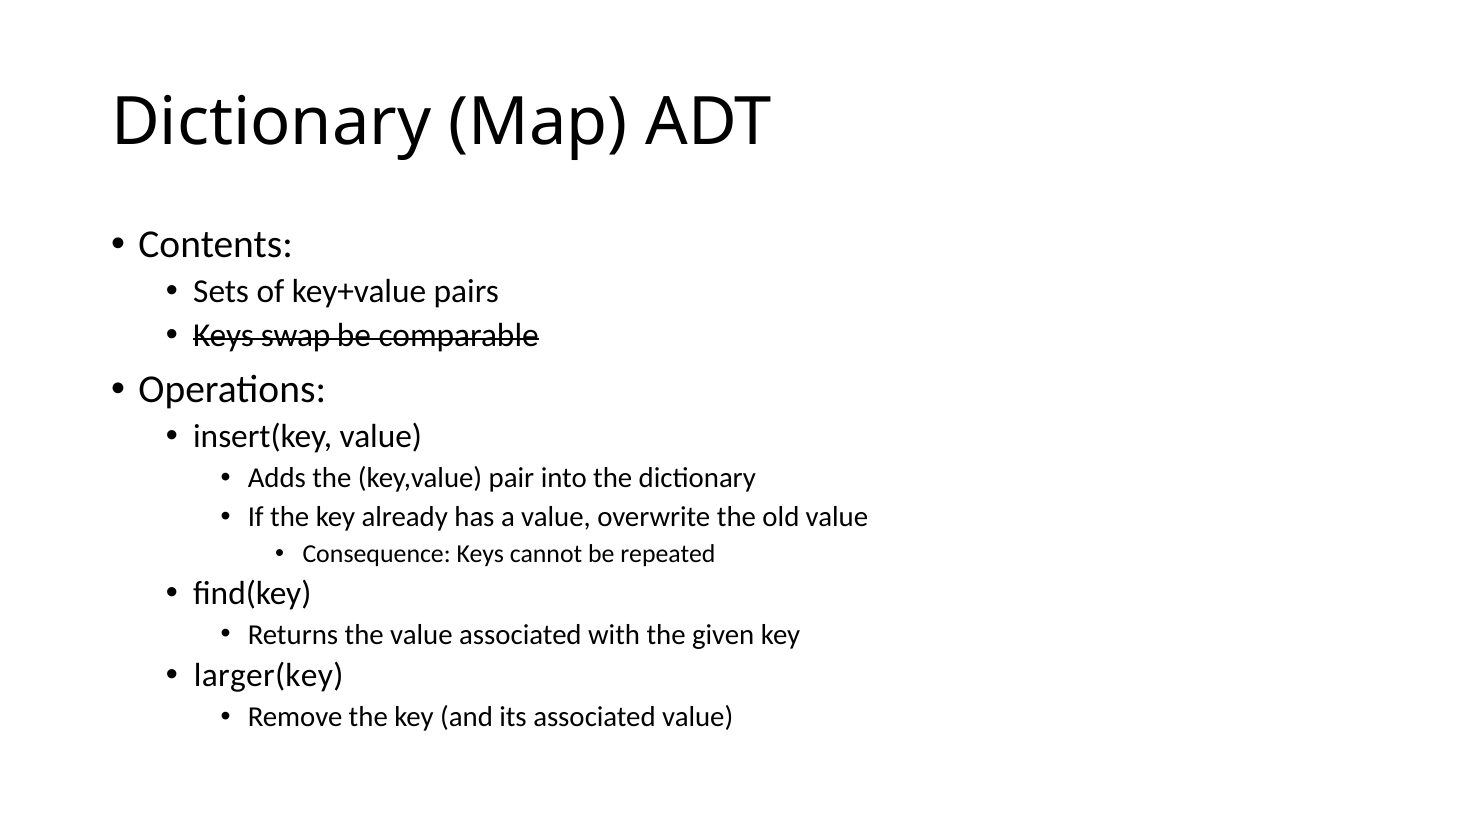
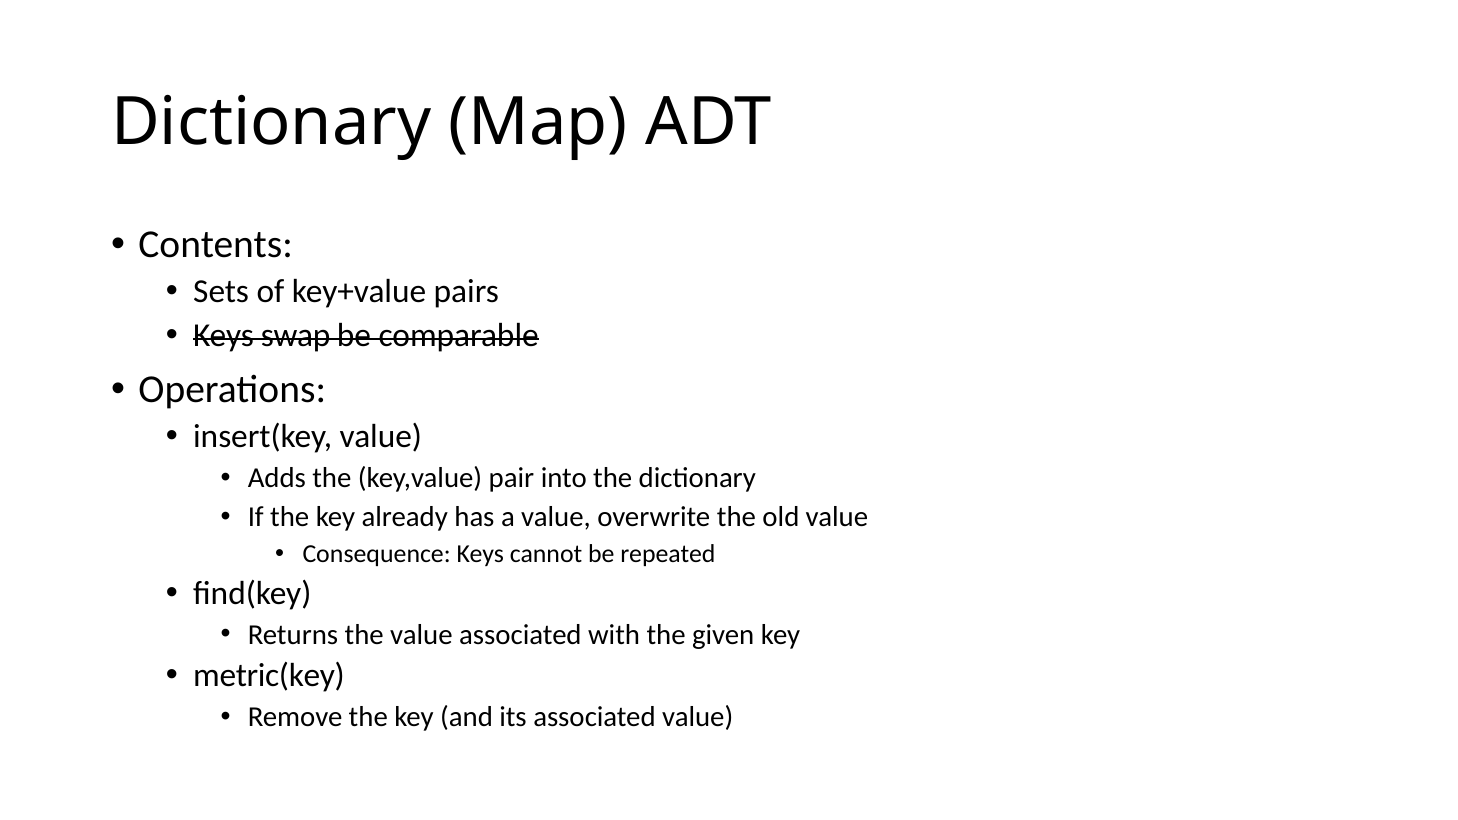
larger(key: larger(key -> metric(key
